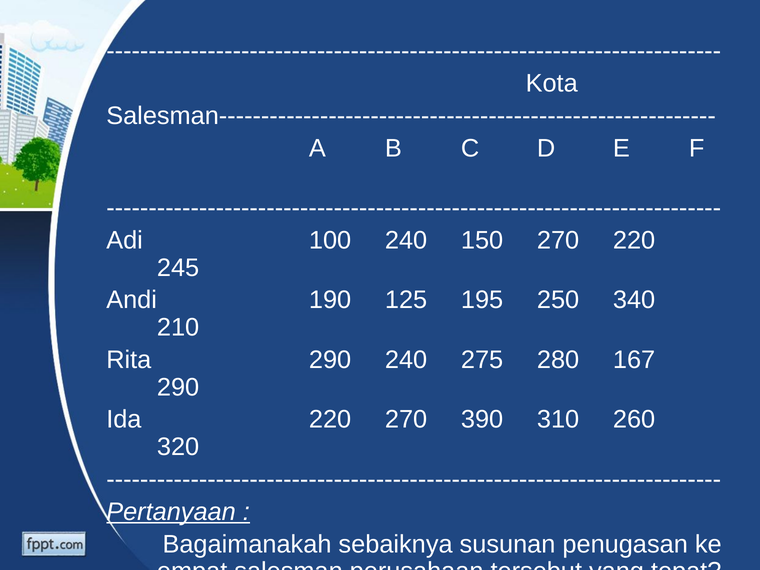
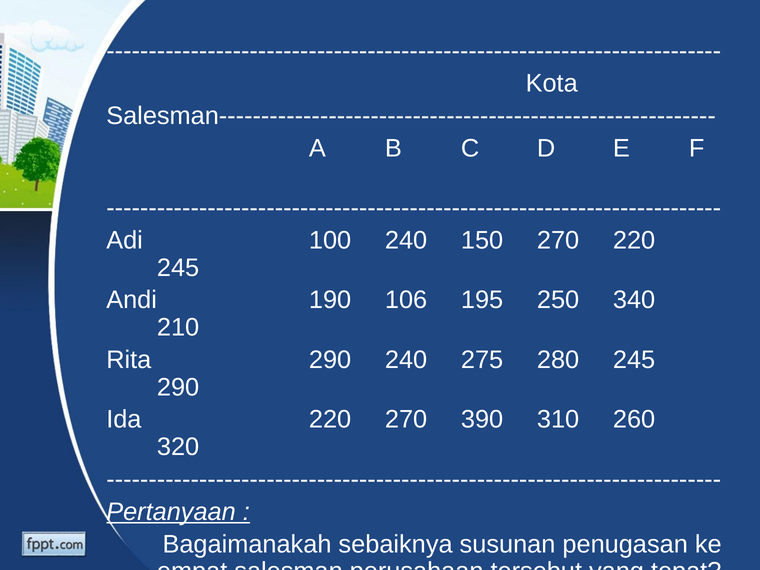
125: 125 -> 106
280 167: 167 -> 245
